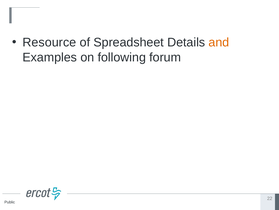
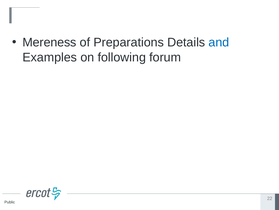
Resource: Resource -> Mereness
Spreadsheet: Spreadsheet -> Preparations
and colour: orange -> blue
